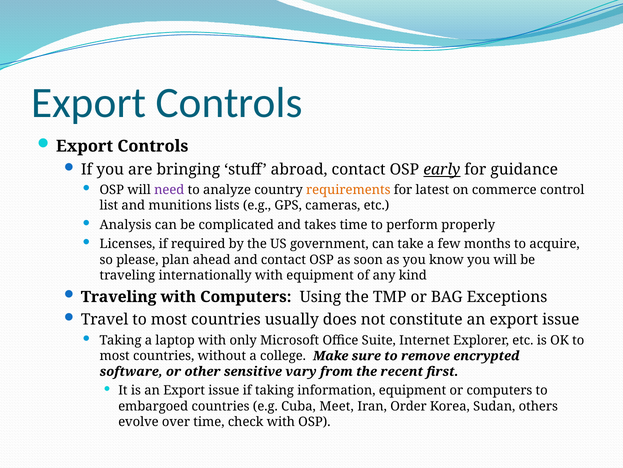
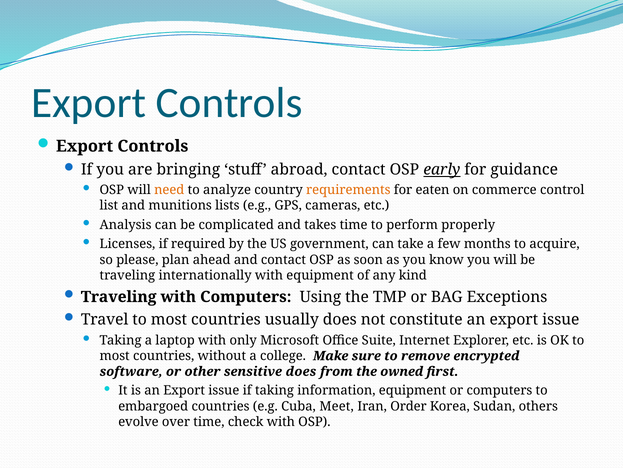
need colour: purple -> orange
latest: latest -> eaten
sensitive vary: vary -> does
recent: recent -> owned
